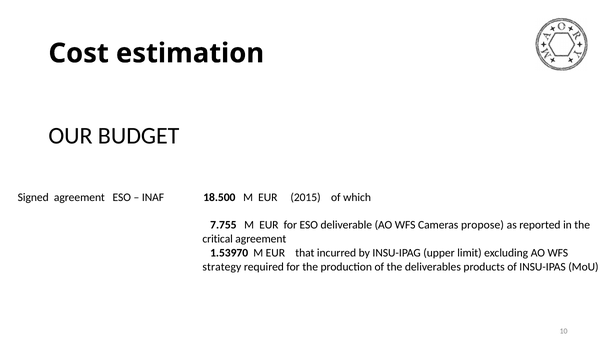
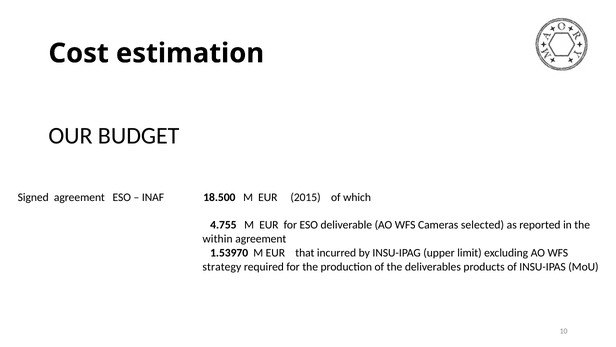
7.755: 7.755 -> 4.755
propose: propose -> selected
critical: critical -> within
